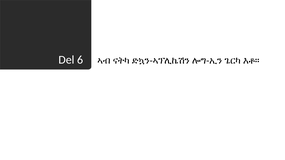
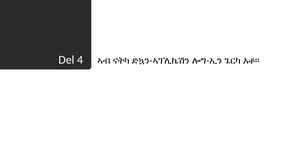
6: 6 -> 4
